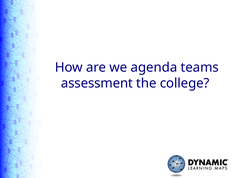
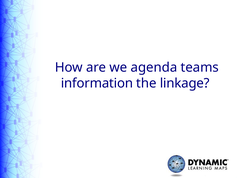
assessment: assessment -> information
college: college -> linkage
